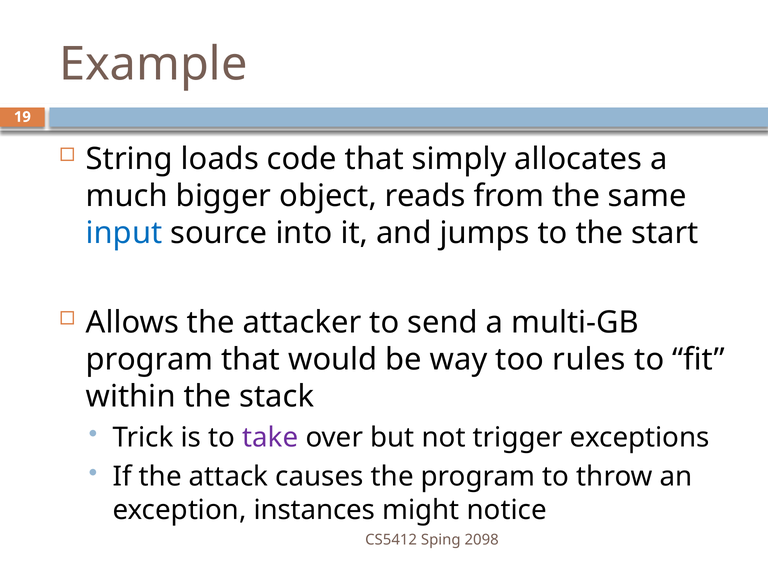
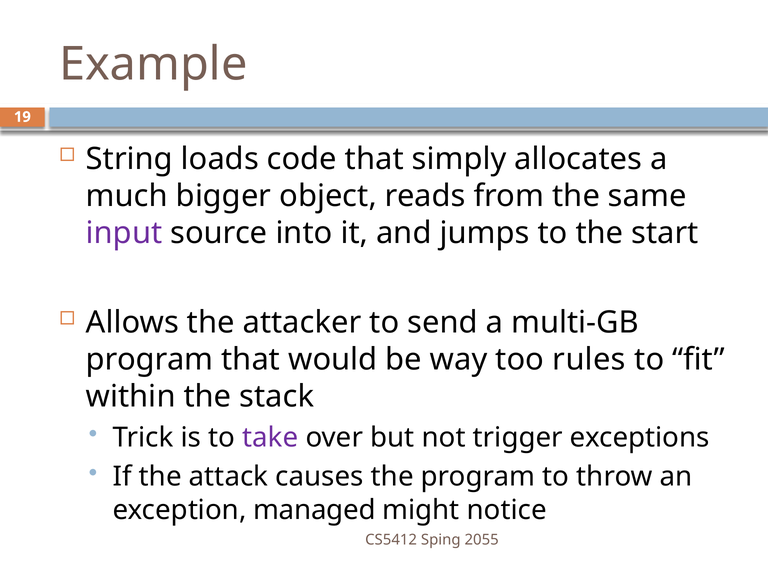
input colour: blue -> purple
instances: instances -> managed
2098: 2098 -> 2055
